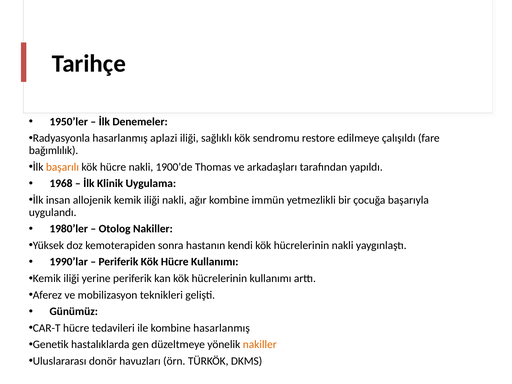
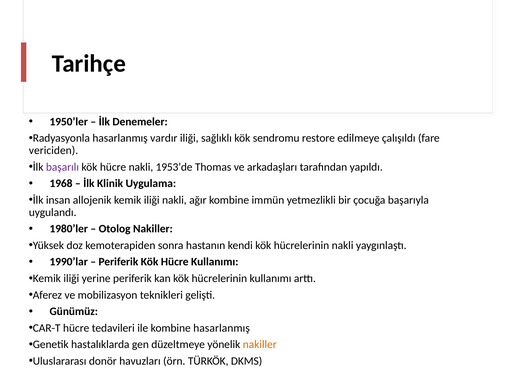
aplazi: aplazi -> vardır
bağımlılık: bağımlılık -> vericiden
başarılı colour: orange -> purple
1900’de: 1900’de -> 1953’de
